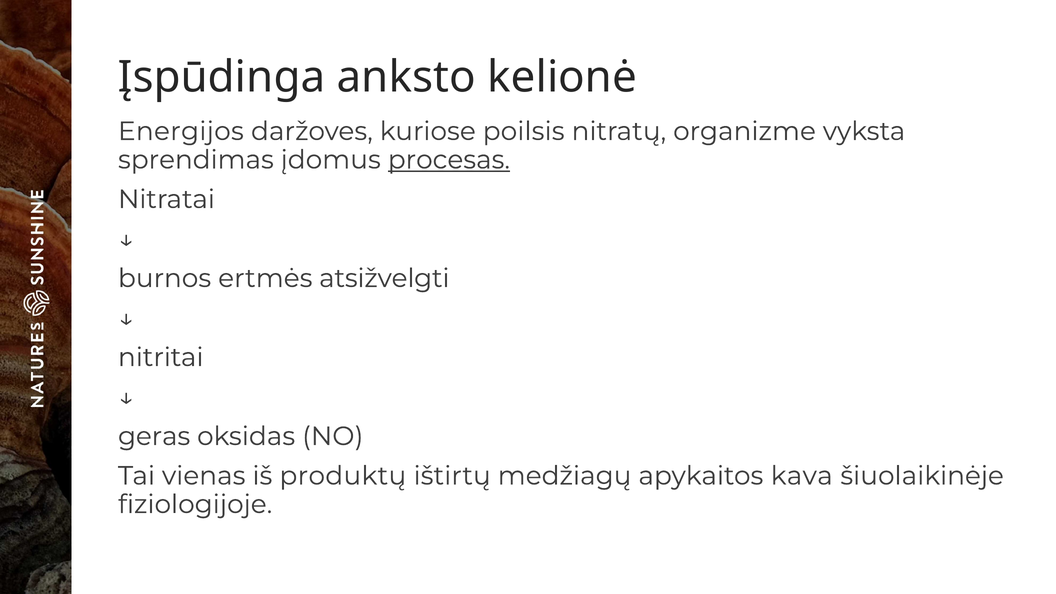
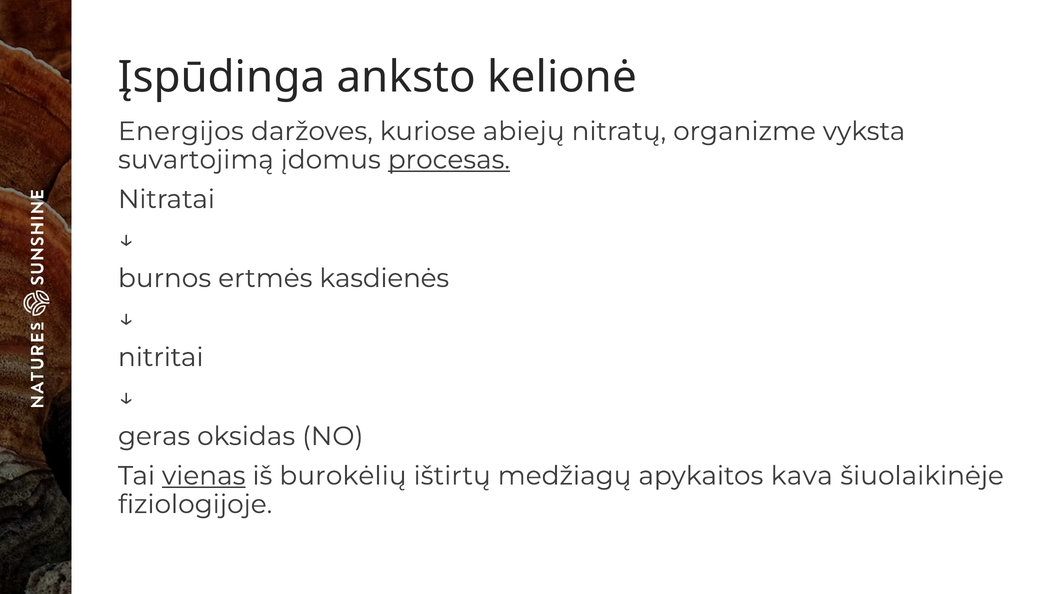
poilsis: poilsis -> abiejų
sprendimas: sprendimas -> suvartojimą
atsižvelgti: atsižvelgti -> kasdienės
vienas underline: none -> present
produktų: produktų -> burokėlių
